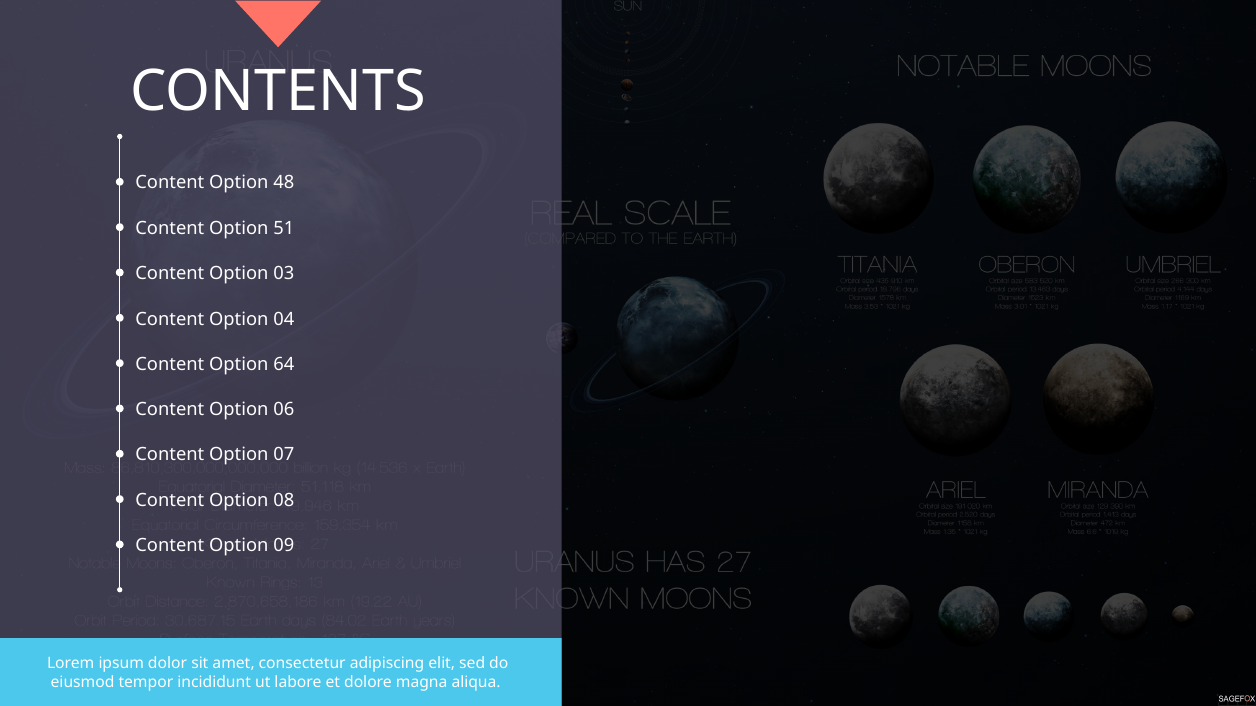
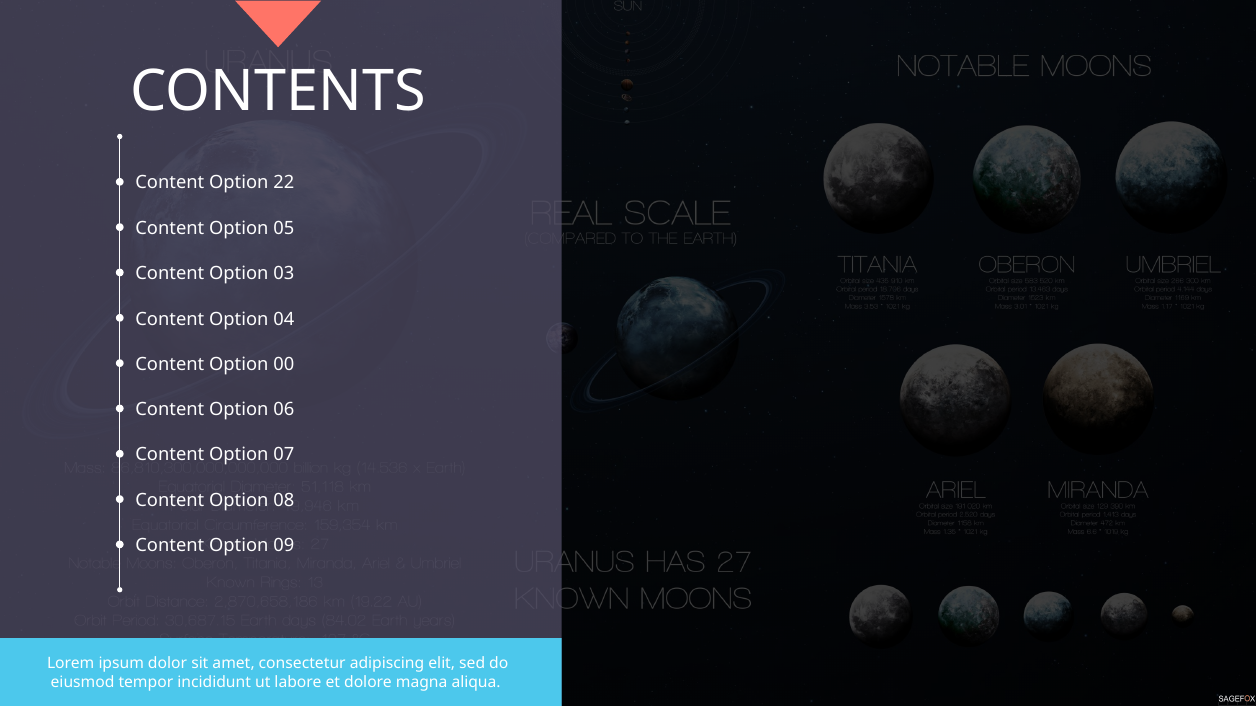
48: 48 -> 22
51: 51 -> 05
64: 64 -> 00
